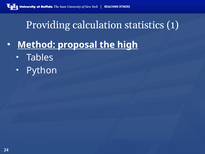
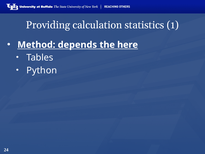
proposal: proposal -> depends
high: high -> here
